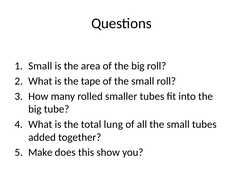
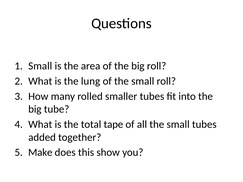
tape: tape -> lung
lung: lung -> tape
